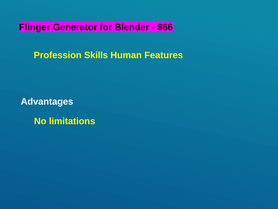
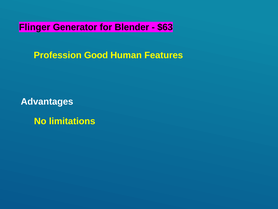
$66: $66 -> $63
Skills: Skills -> Good
